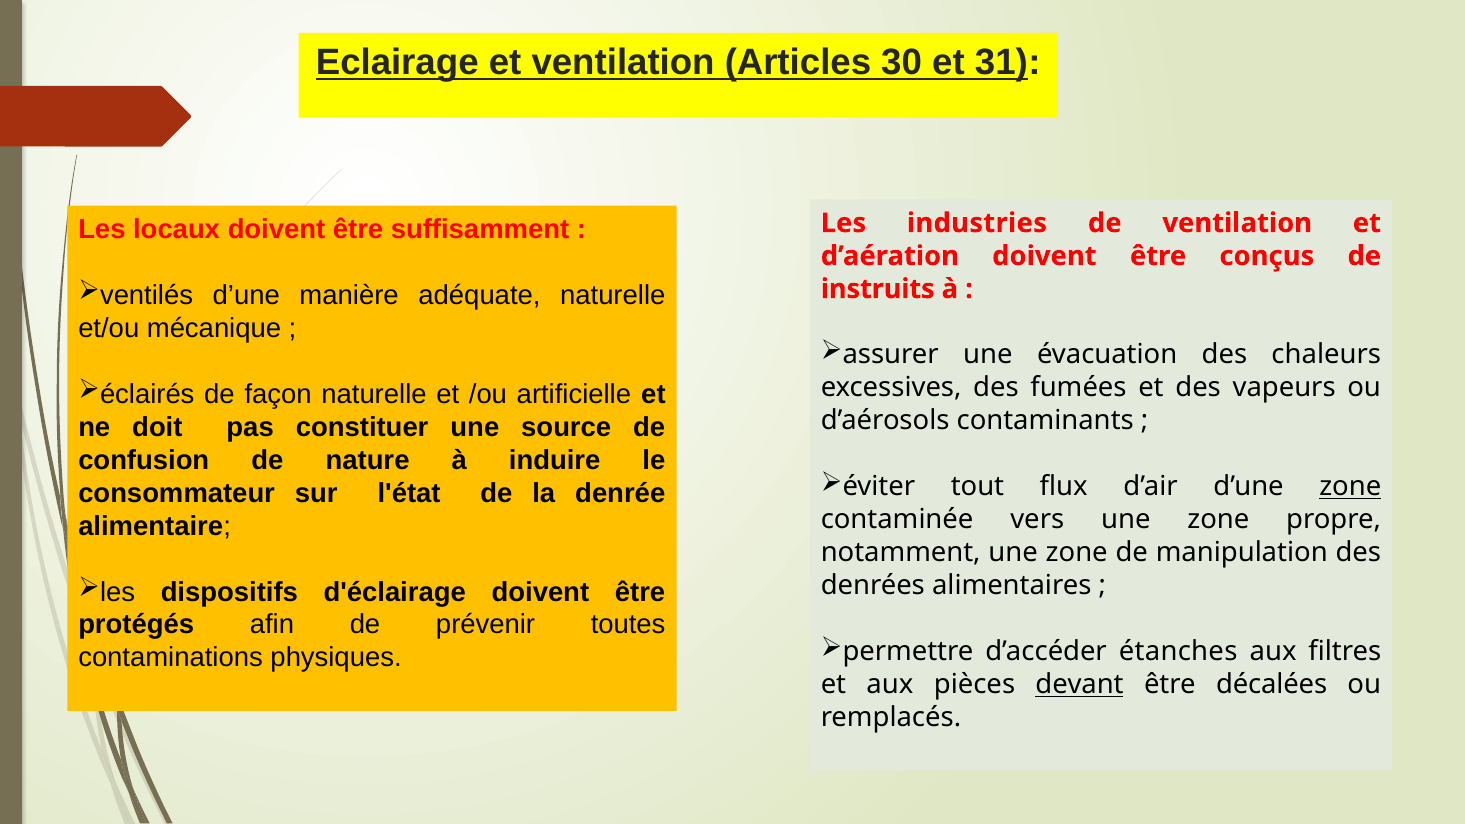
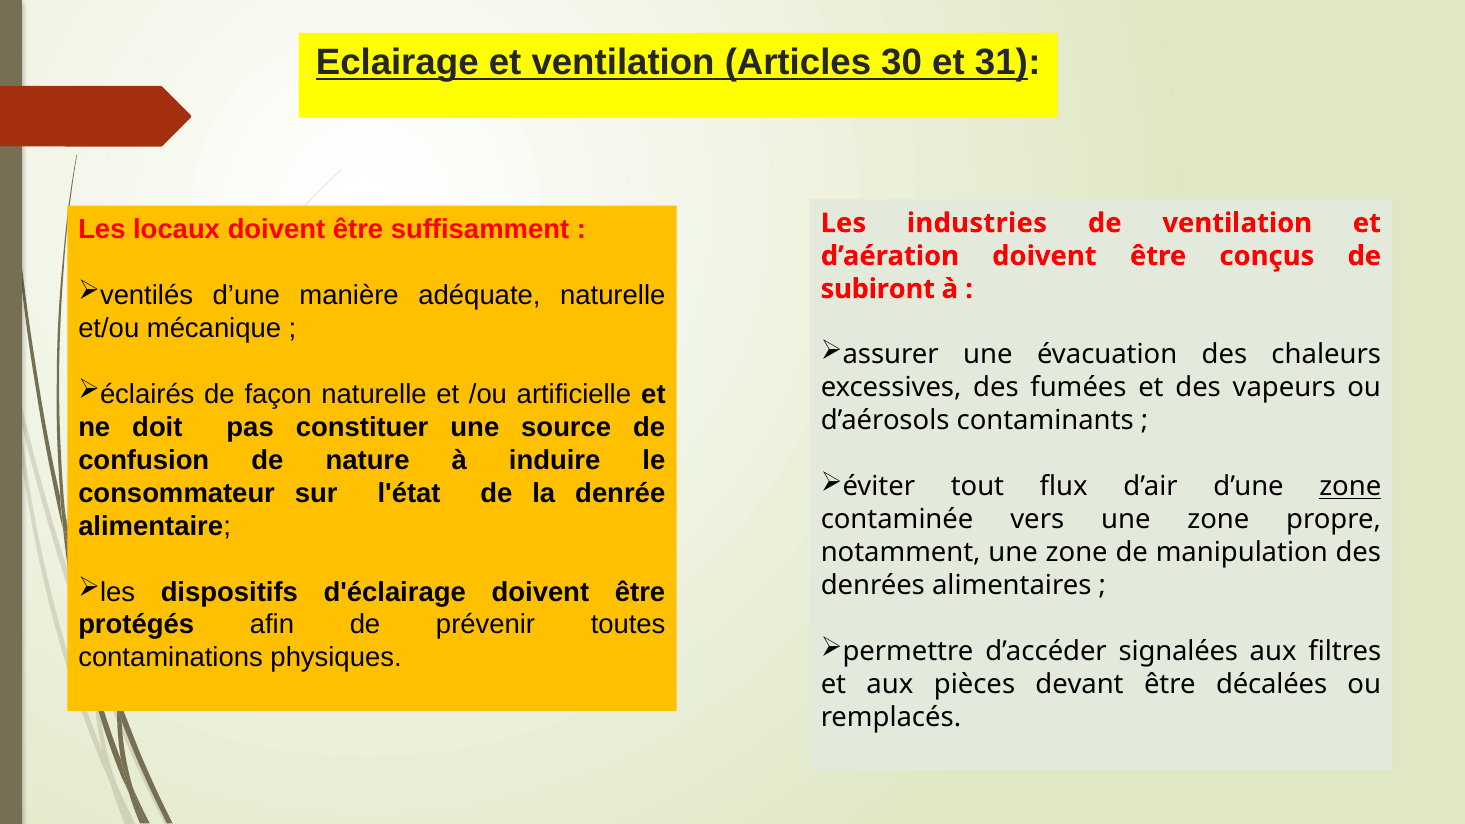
instruits: instruits -> subiront
étanches: étanches -> signalées
devant underline: present -> none
